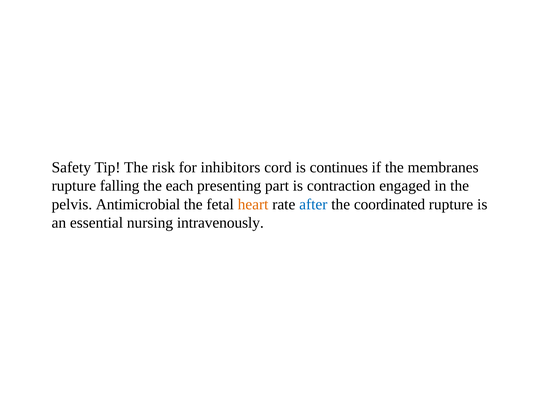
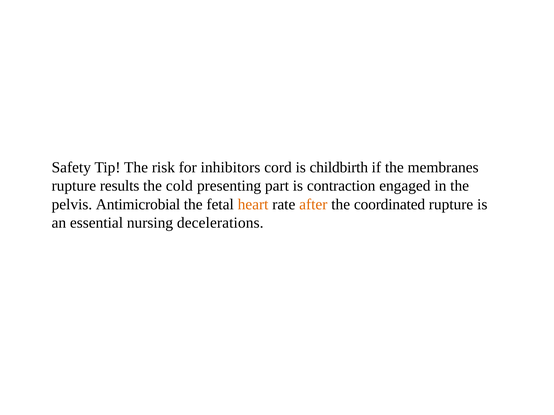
continues: continues -> childbirth
falling: falling -> results
each: each -> cold
after colour: blue -> orange
intravenously: intravenously -> decelerations
